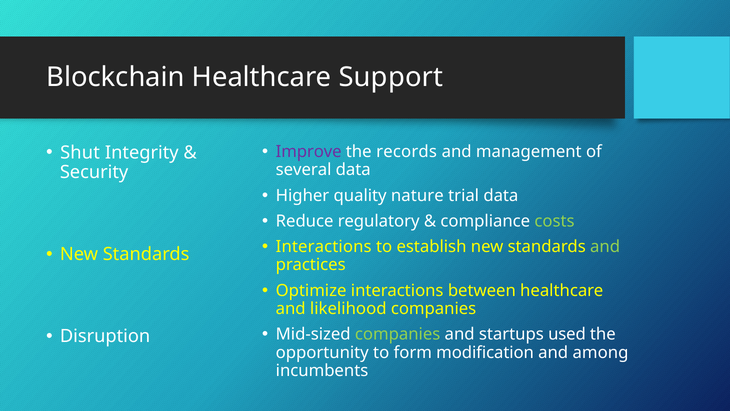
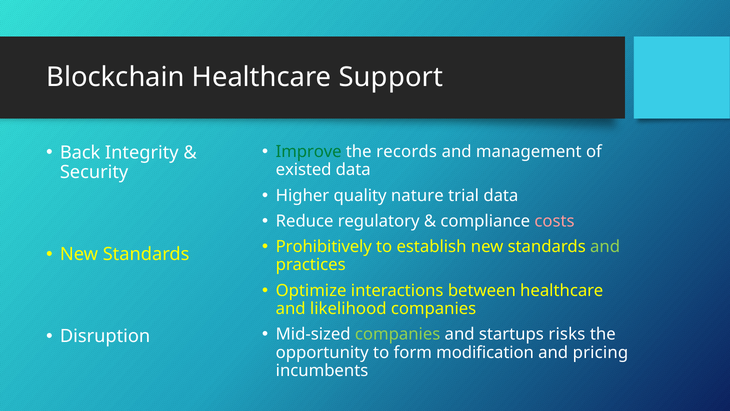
Improve colour: purple -> green
Shut: Shut -> Back
several: several -> existed
costs colour: light green -> pink
Interactions at (324, 247): Interactions -> Prohibitively
used: used -> risks
among: among -> pricing
